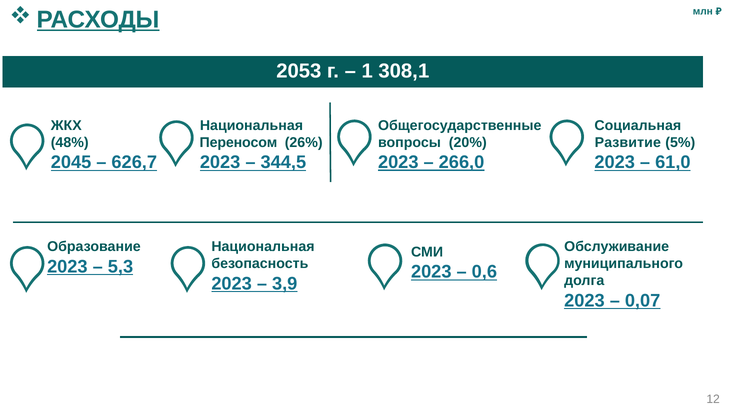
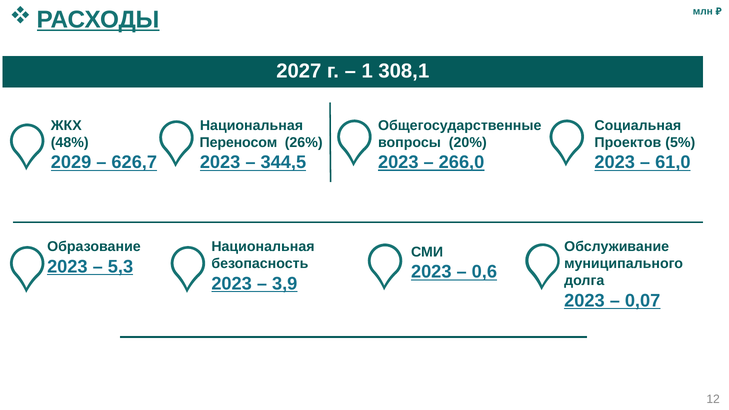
2053: 2053 -> 2027
Развитие: Развитие -> Проектов
2045: 2045 -> 2029
